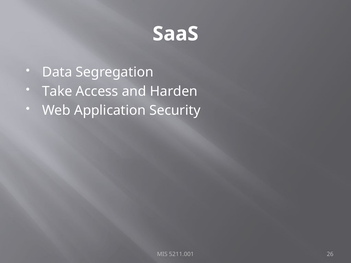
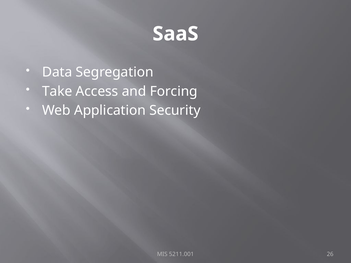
Harden: Harden -> Forcing
